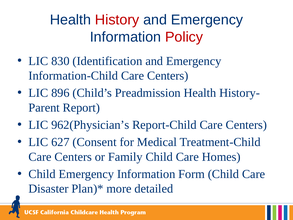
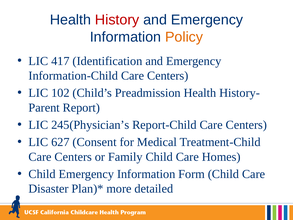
Policy colour: red -> orange
830: 830 -> 417
896: 896 -> 102
962(Physician’s: 962(Physician’s -> 245(Physician’s
